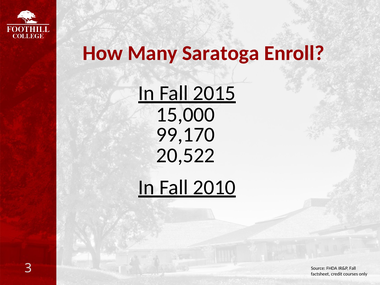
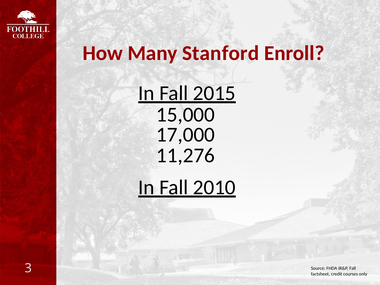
Saratoga: Saratoga -> Stanford
99,170: 99,170 -> 17,000
20,522: 20,522 -> 11,276
